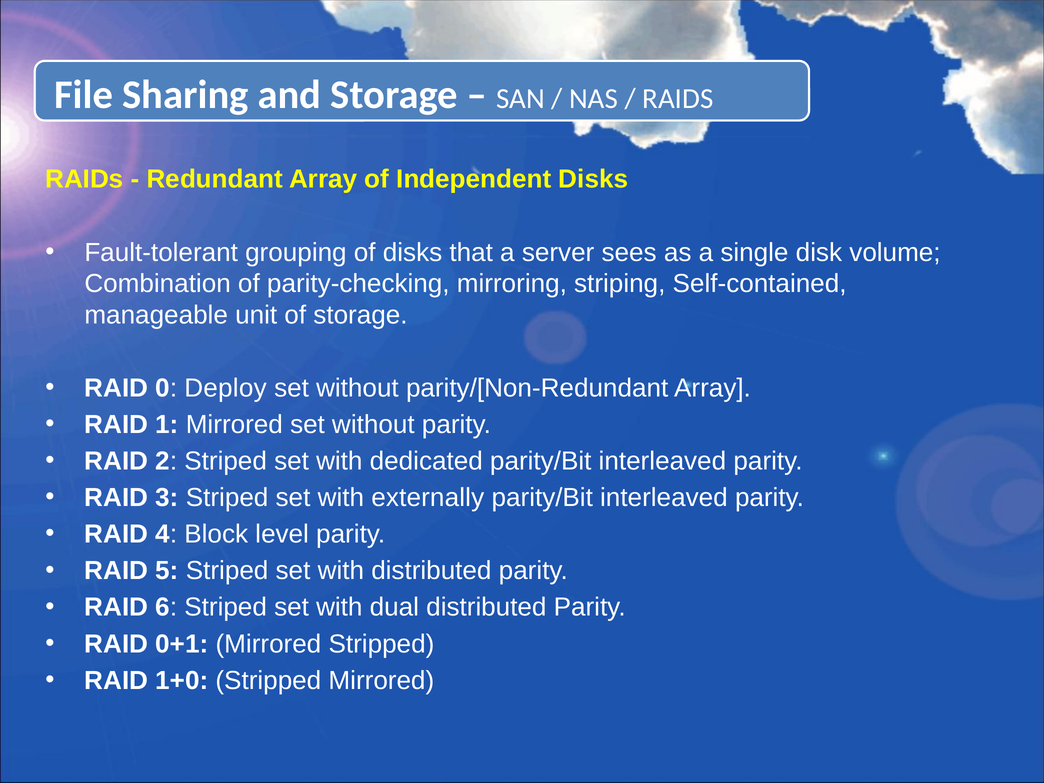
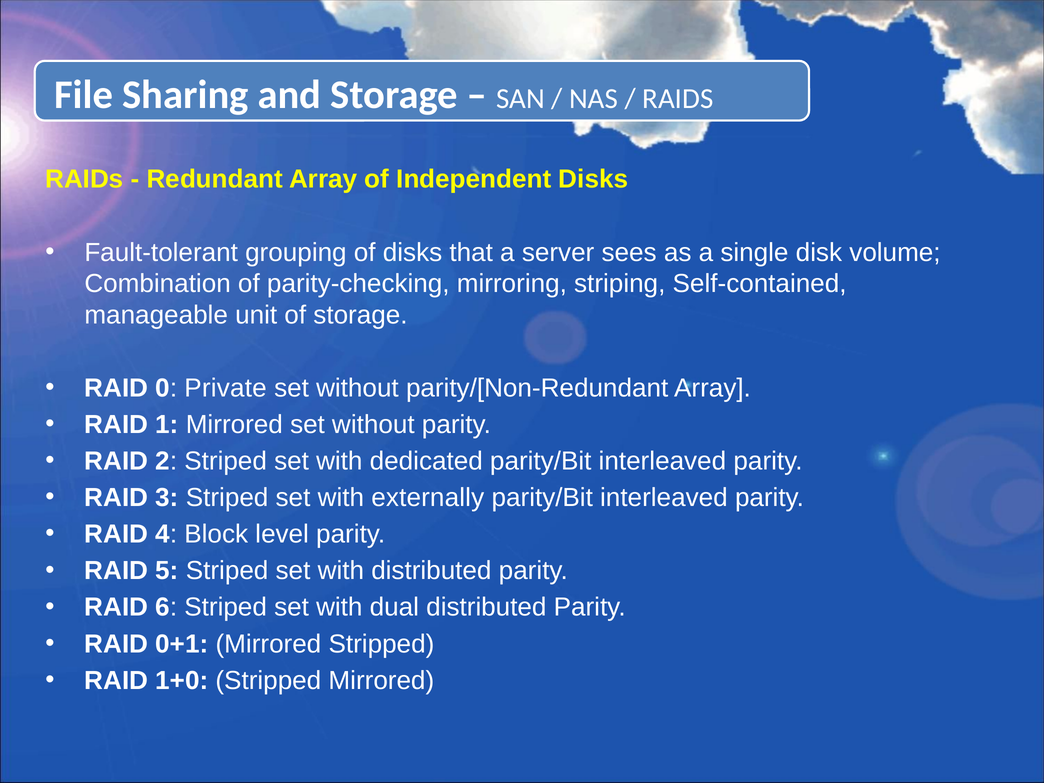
Deploy: Deploy -> Private
